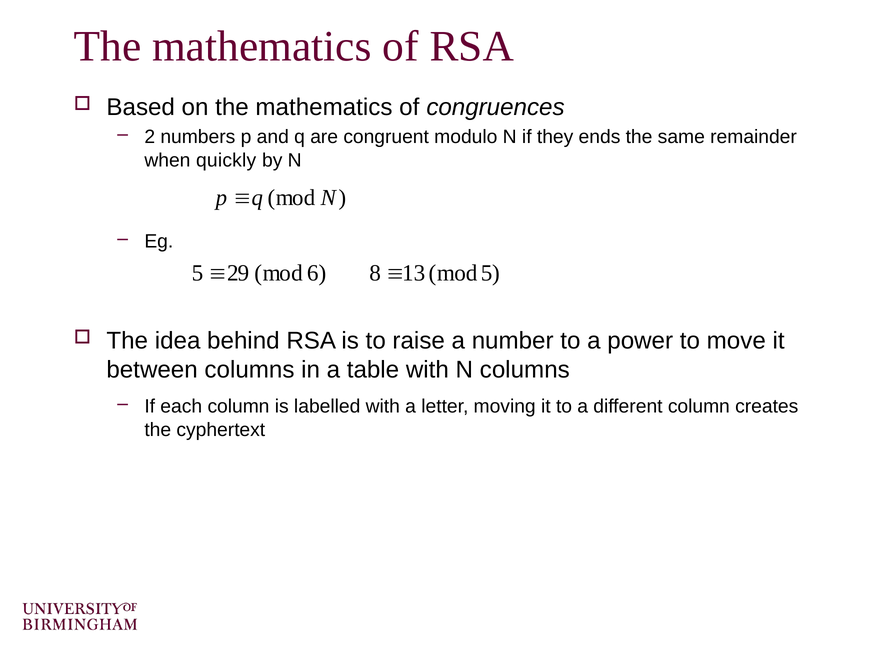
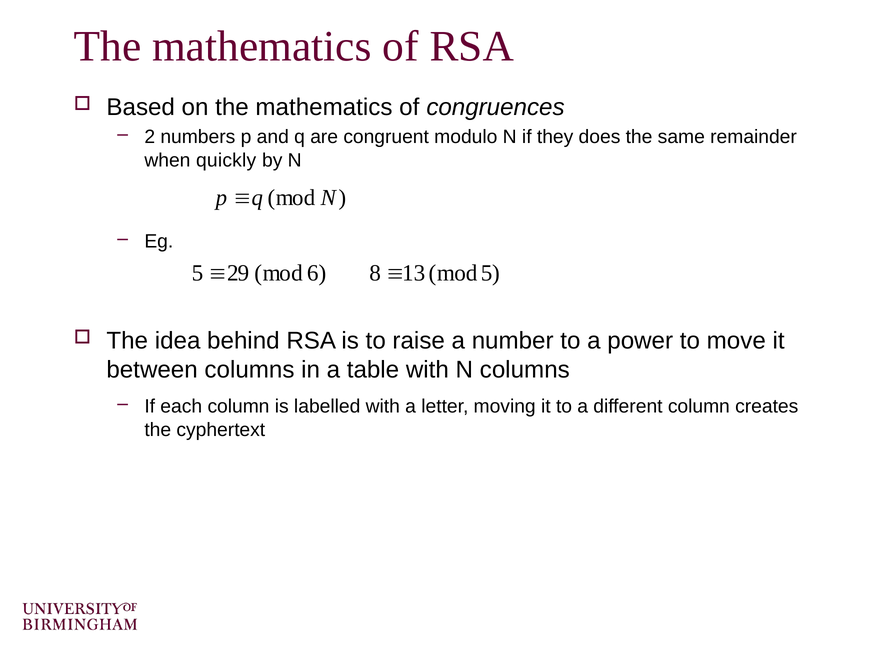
ends: ends -> does
